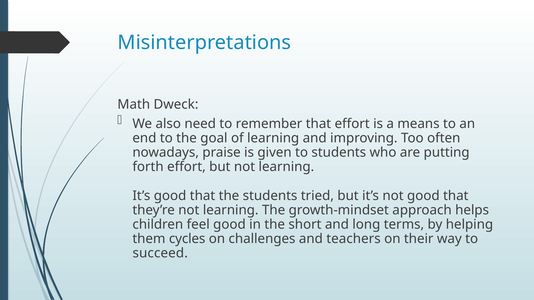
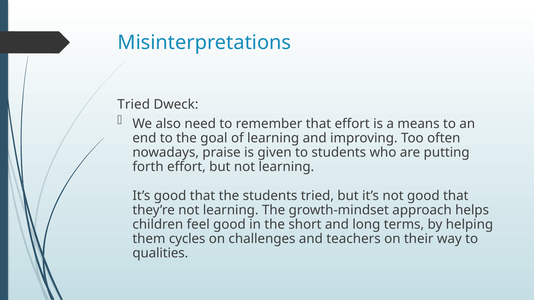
Math at (134, 104): Math -> Tried
succeed: succeed -> qualities
